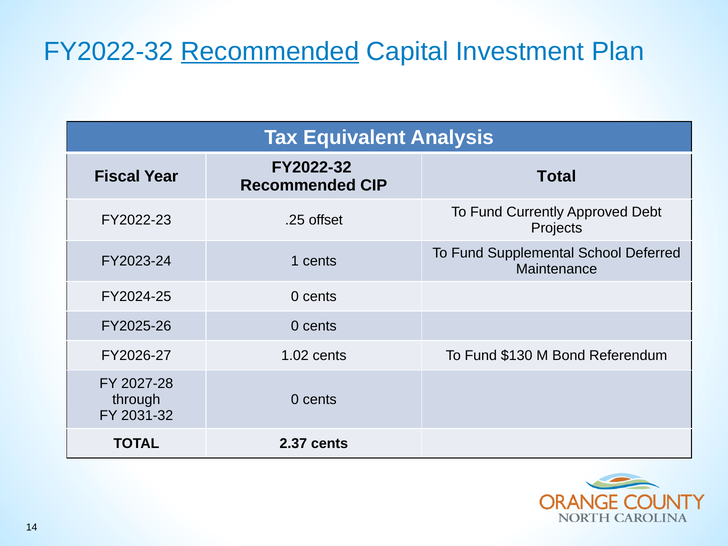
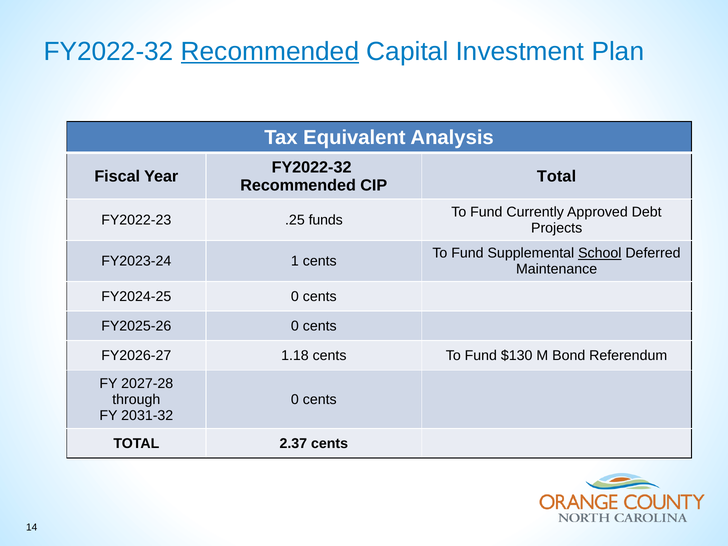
offset: offset -> funds
School underline: none -> present
1.02: 1.02 -> 1.18
